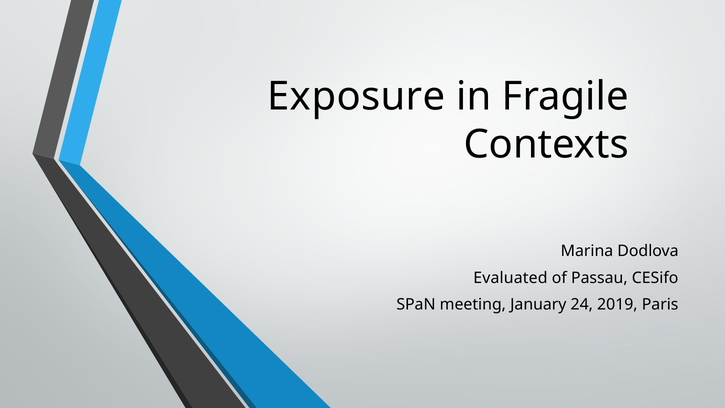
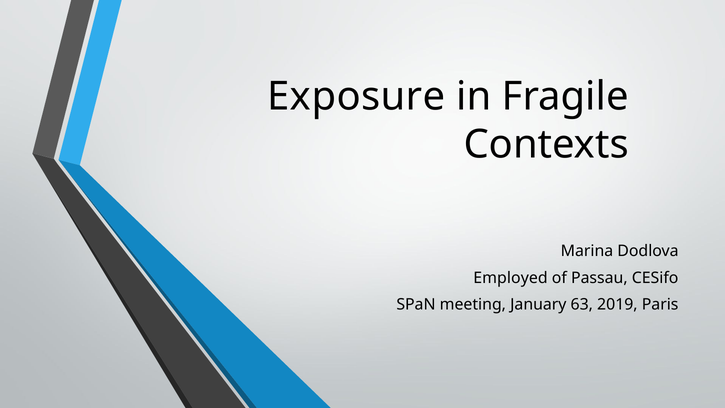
Evaluated: Evaluated -> Employed
24: 24 -> 63
